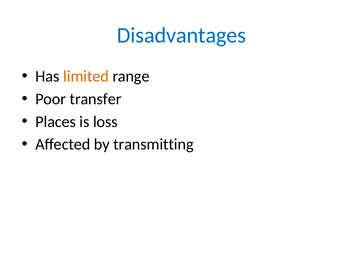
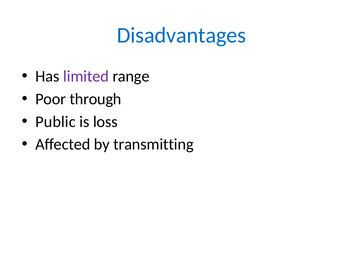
limited colour: orange -> purple
transfer: transfer -> through
Places: Places -> Public
